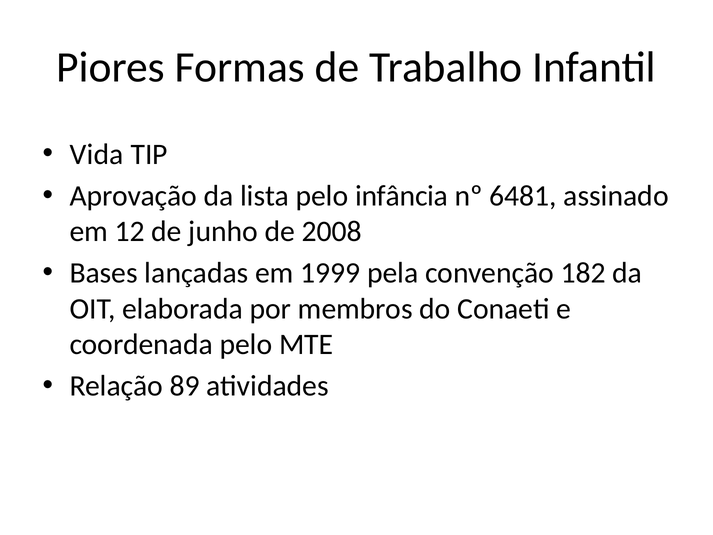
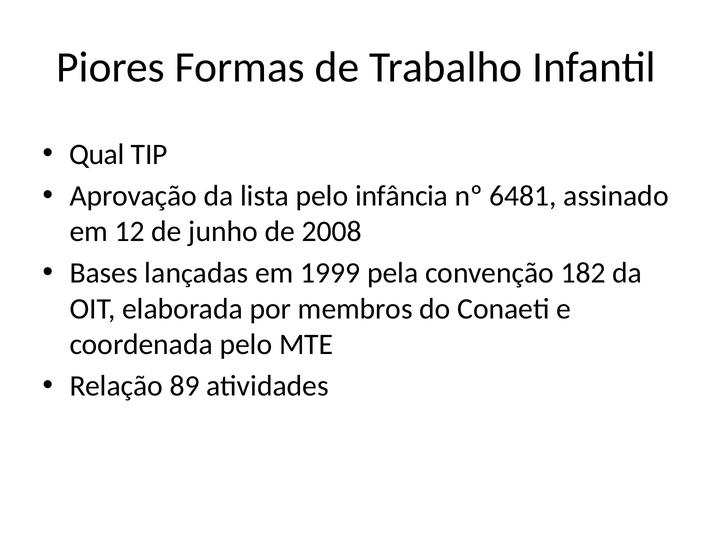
Vida: Vida -> Qual
